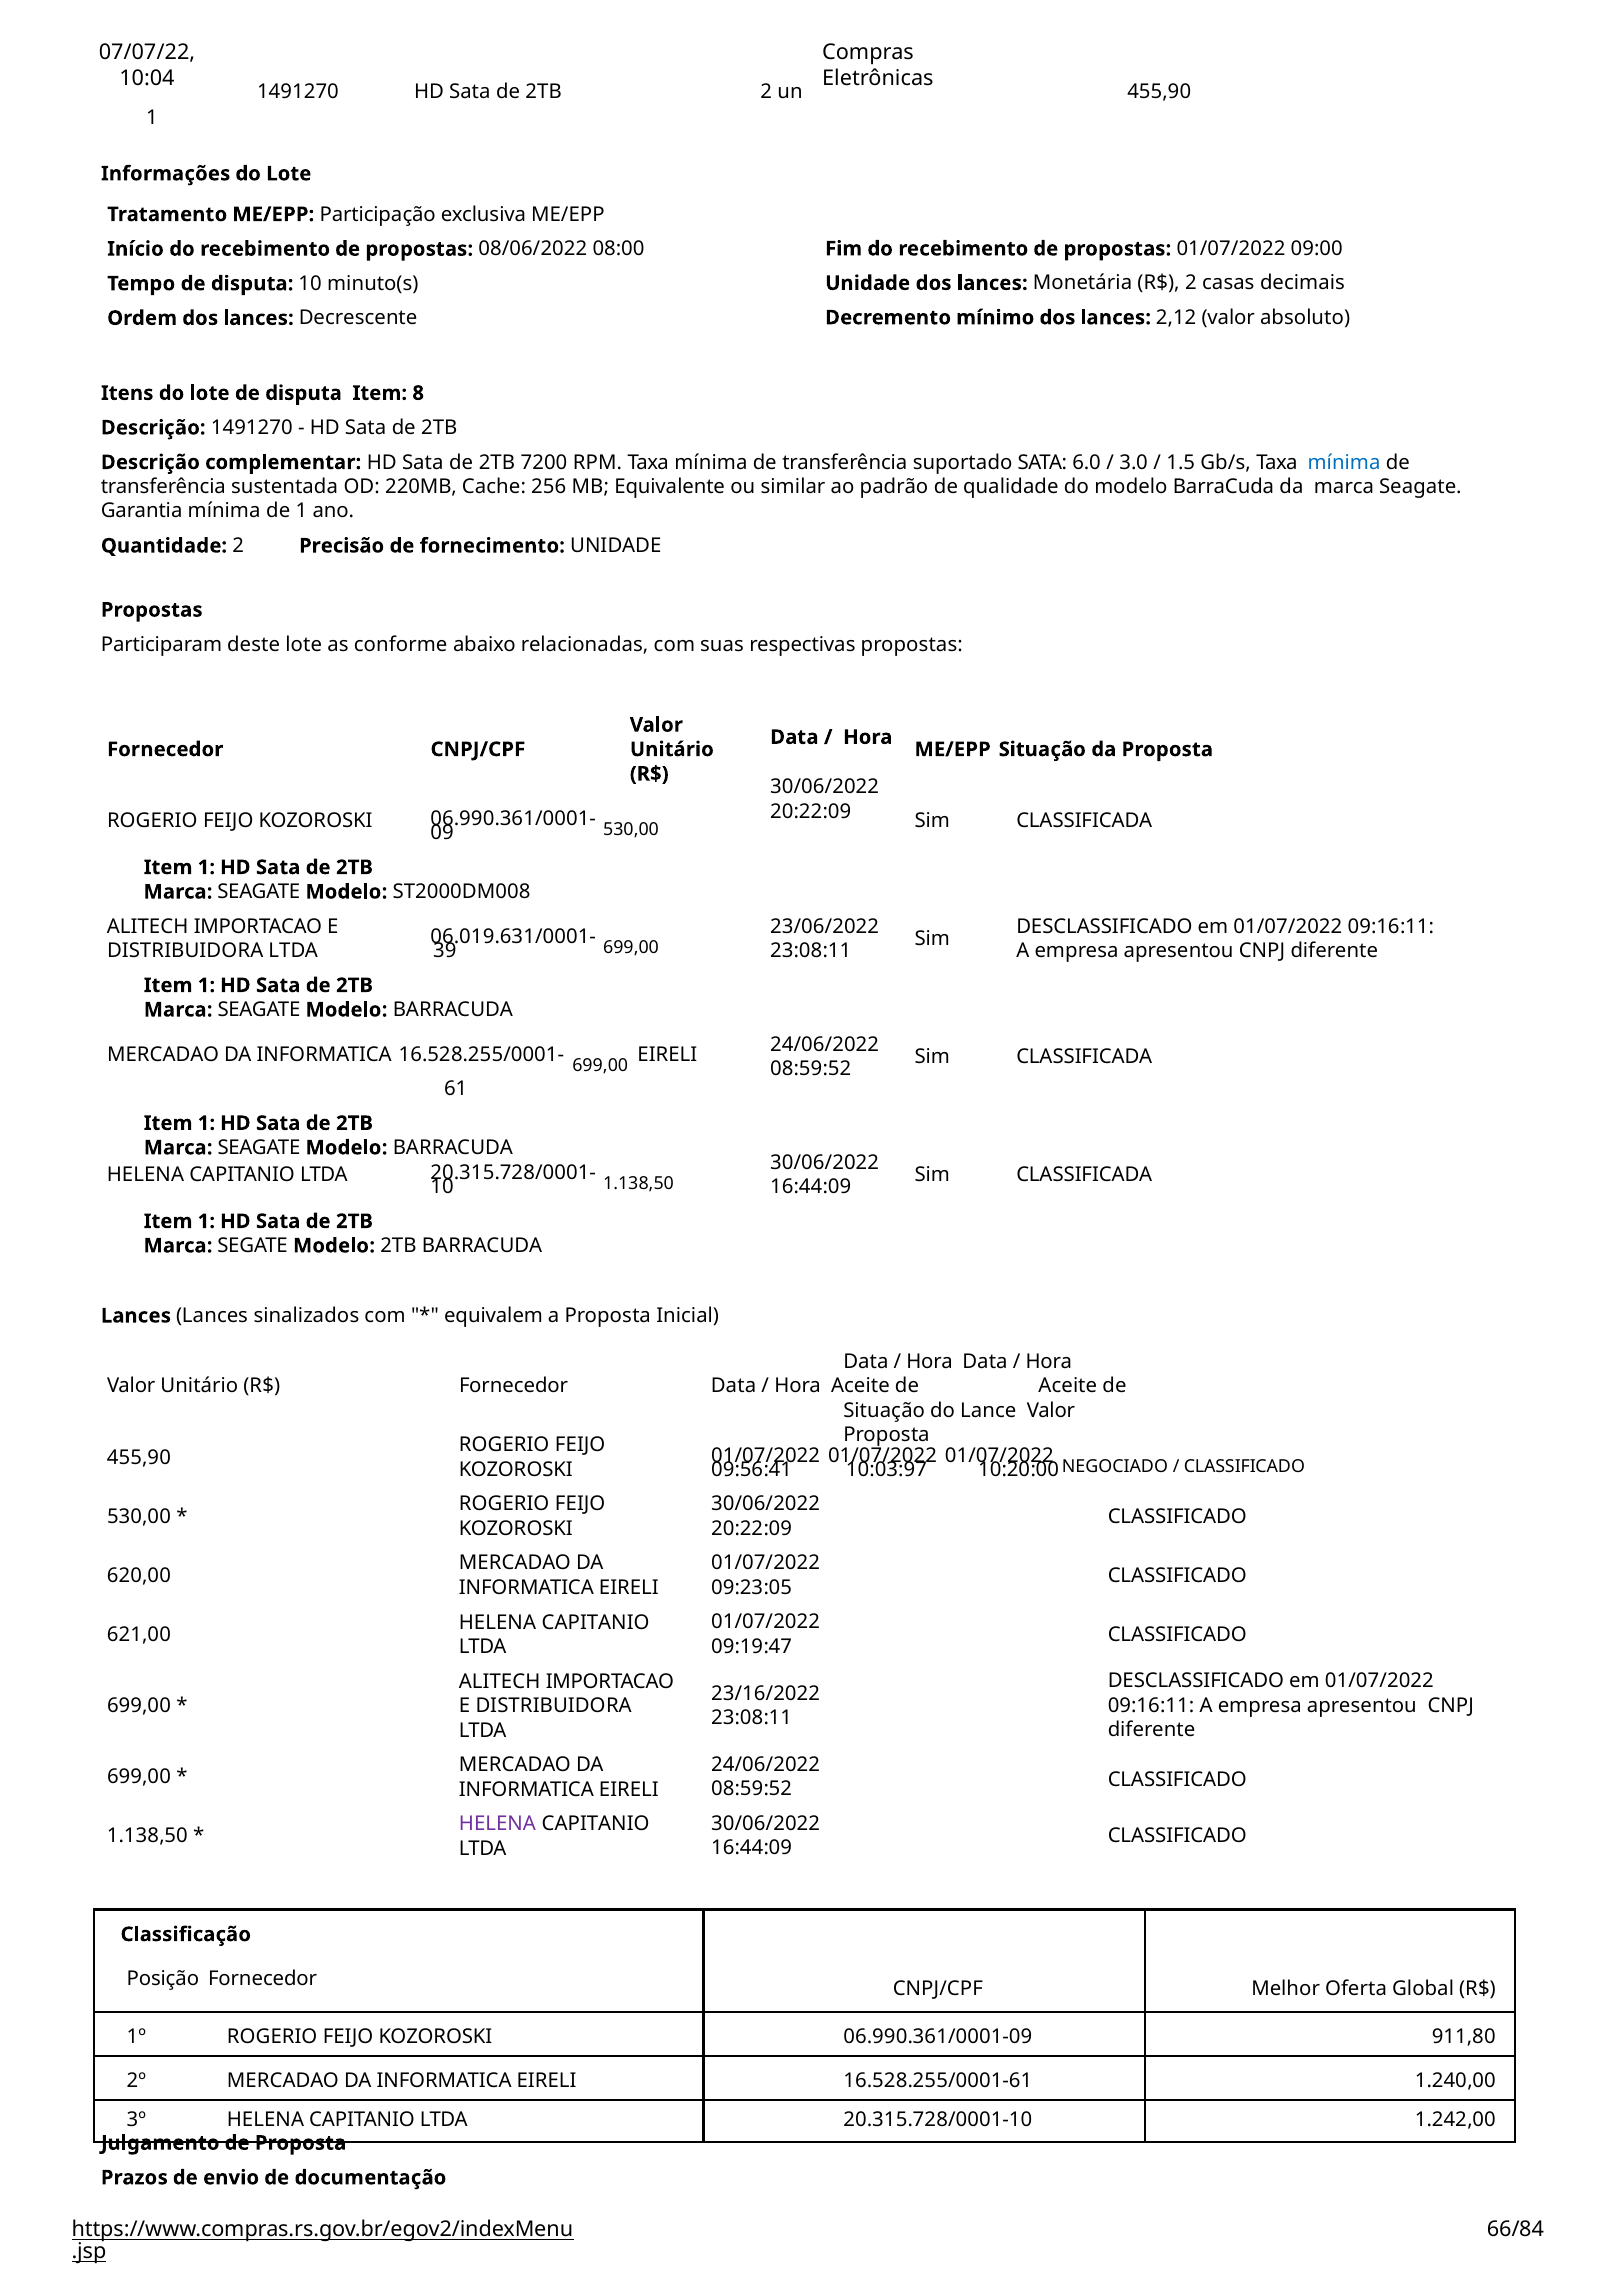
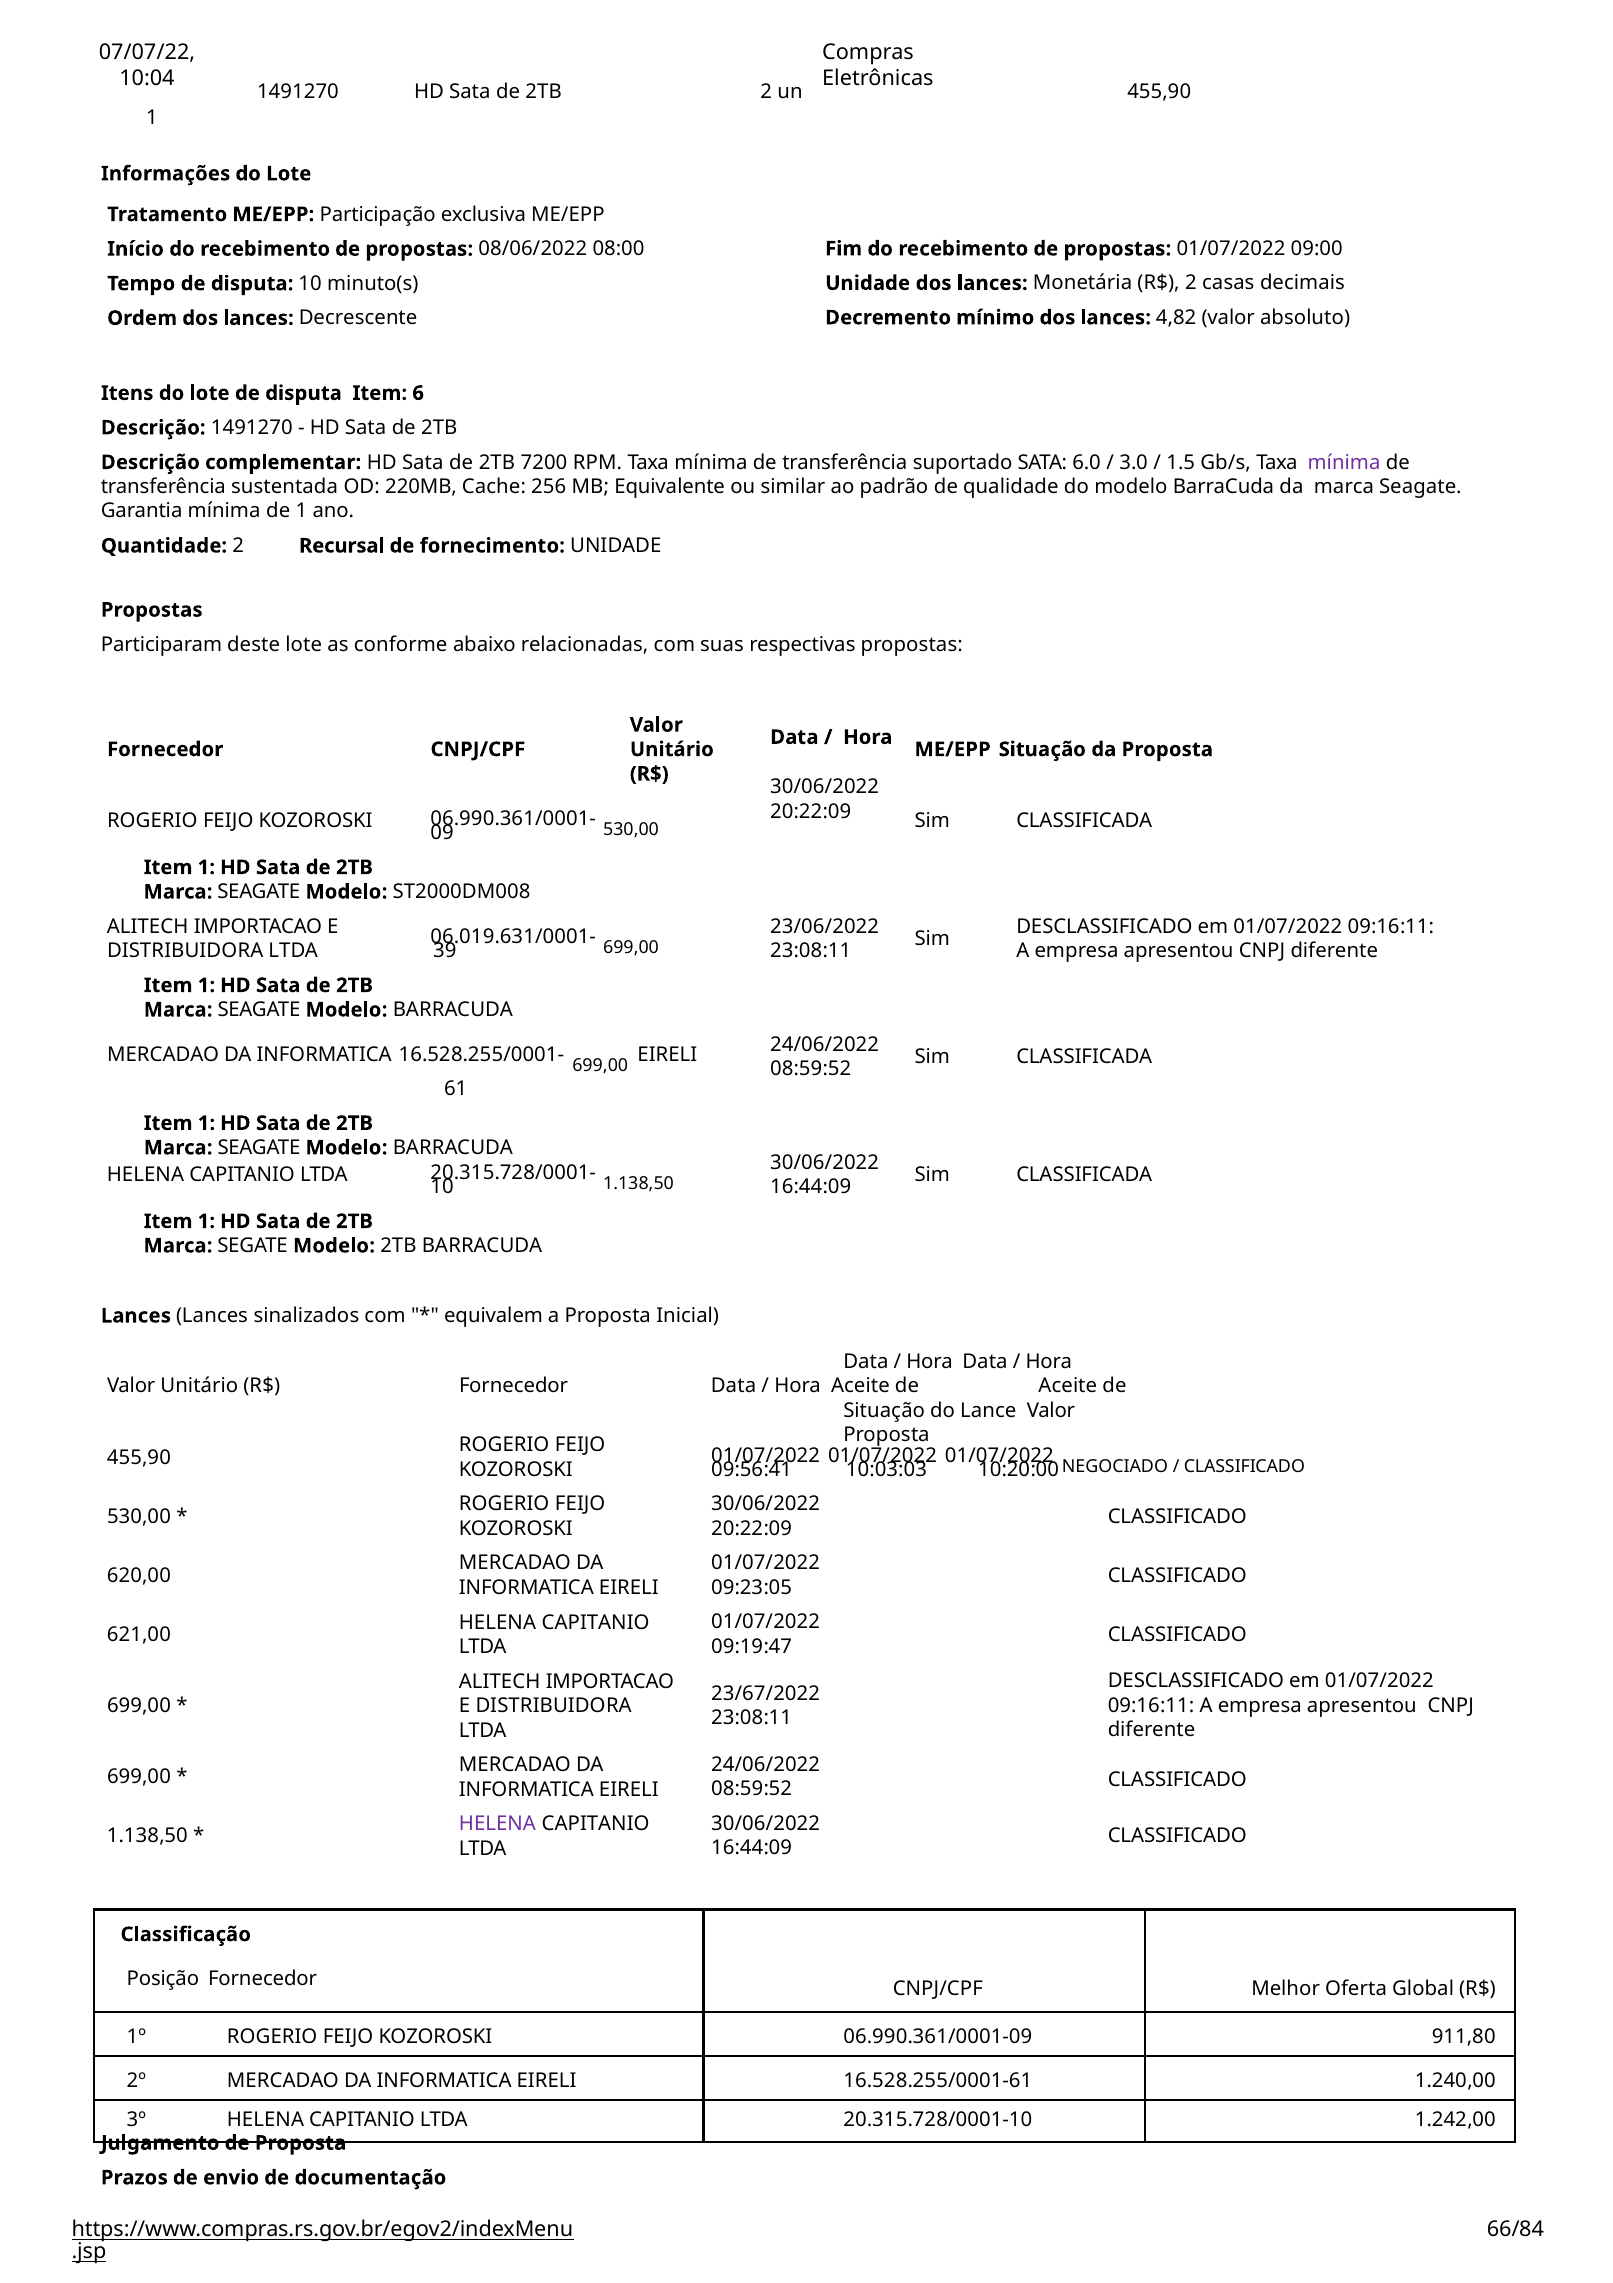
2,12: 2,12 -> 4,82
8: 8 -> 6
mínima at (1344, 462) colour: blue -> purple
Precisão: Precisão -> Recursal
10:03:97: 10:03:97 -> 10:03:03
23/16/2022: 23/16/2022 -> 23/67/2022
